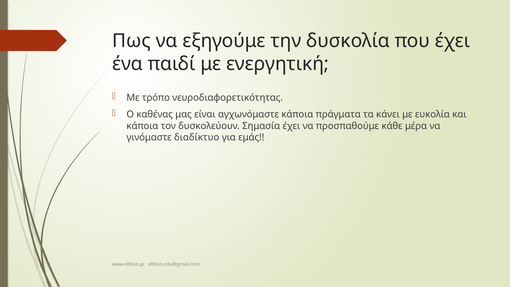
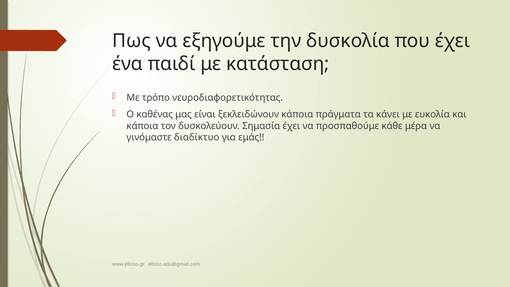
ενεργητική: ενεργητική -> κατάσταση
αγχωνόμαστε: αγχωνόμαστε -> ξεκλειδώνουν
